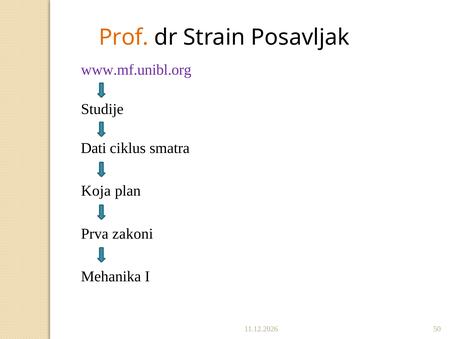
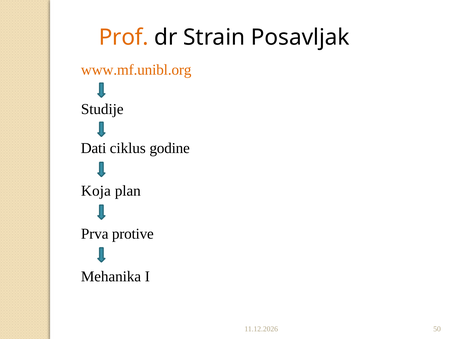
www.mf.unibl.org colour: purple -> orange
smatra: smatra -> godine
zakoni: zakoni -> protive
